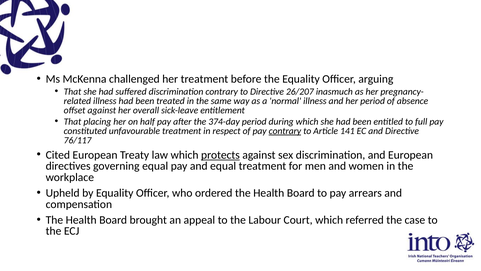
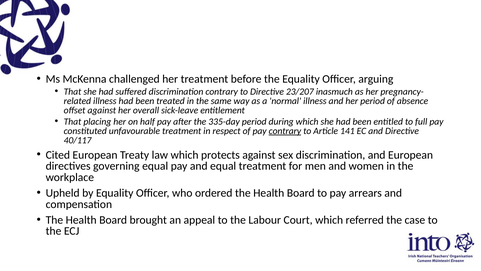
26/207: 26/207 -> 23/207
374-day: 374-day -> 335-day
76/117: 76/117 -> 40/117
protects underline: present -> none
